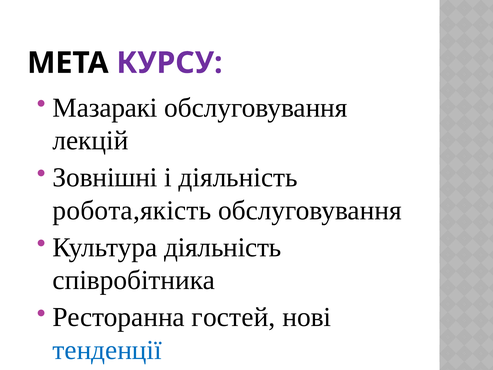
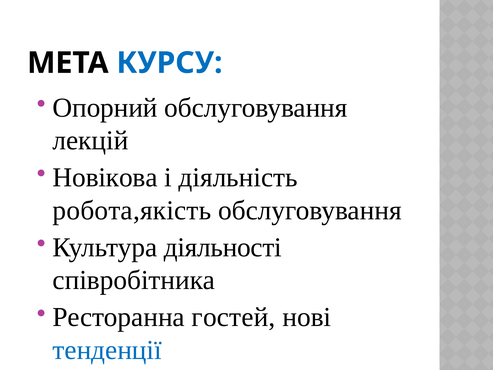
КУРСУ colour: purple -> blue
Мазаракі: Мазаракі -> Опорний
Зовнішні: Зовнішні -> Новікова
Культура діяльність: діяльність -> діяльності
